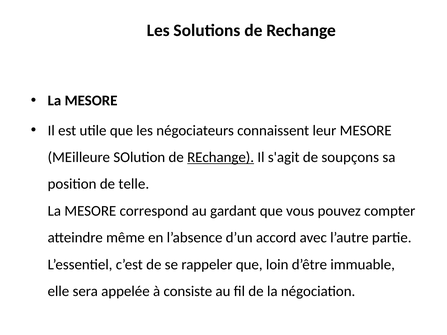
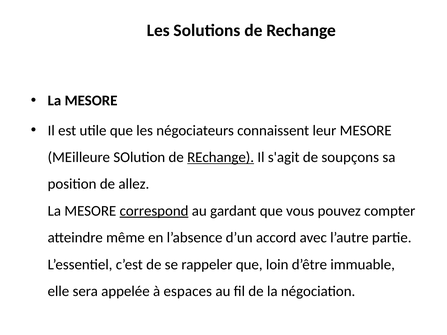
telle: telle -> allez
correspond underline: none -> present
consiste: consiste -> espaces
